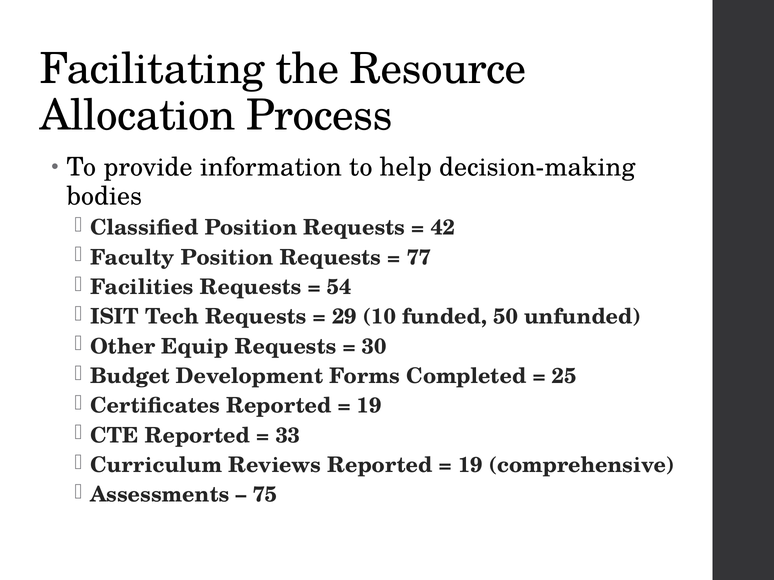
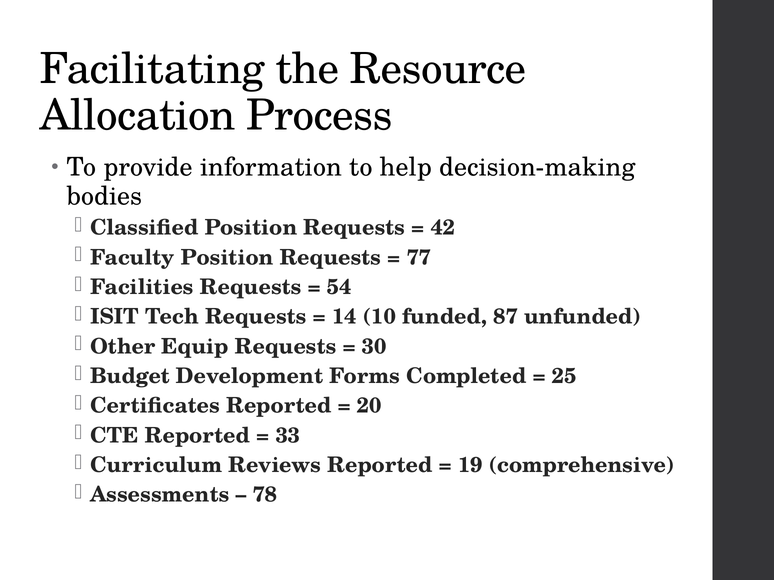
29: 29 -> 14
50: 50 -> 87
19 at (369, 406): 19 -> 20
75: 75 -> 78
